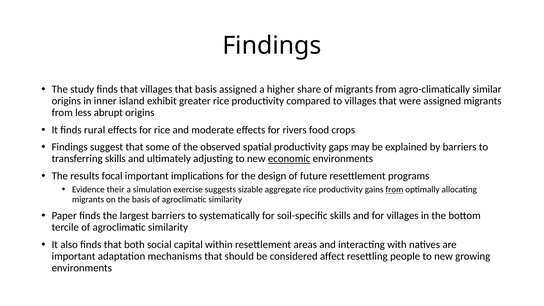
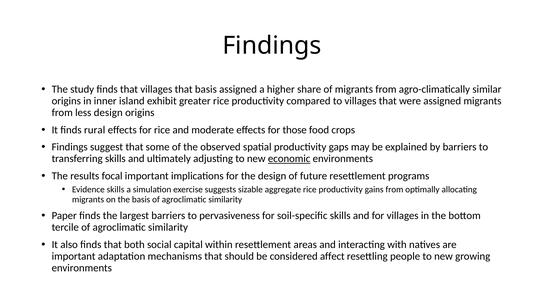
less abrupt: abrupt -> design
rivers: rivers -> those
Evidence their: their -> skills
from at (394, 190) underline: present -> none
systematically: systematically -> pervasiveness
